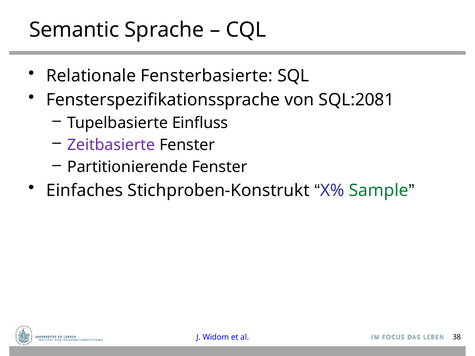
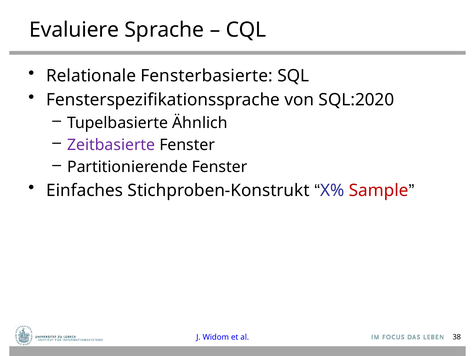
Semantic: Semantic -> Evaluiere
SQL:2081: SQL:2081 -> SQL:2020
Einfluss: Einfluss -> Ähnlich
Sample colour: green -> red
